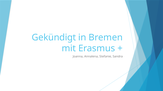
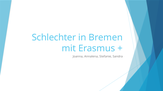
Gekündigt: Gekündigt -> Schlechter
